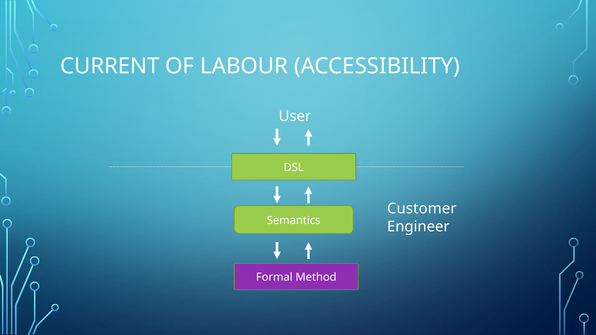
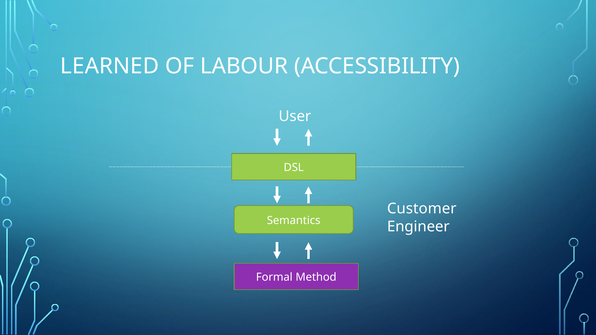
CURRENT: CURRENT -> LEARNED
